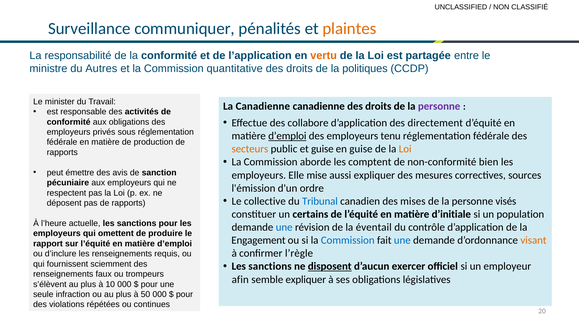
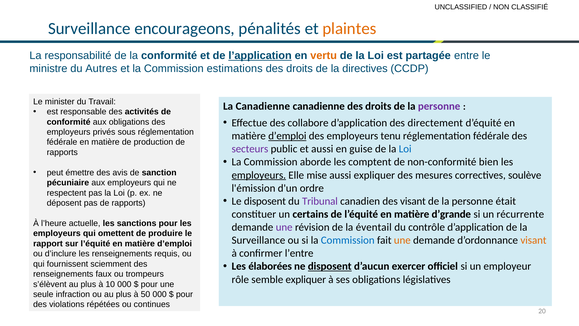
communiquer: communiquer -> encourageons
l’application underline: none -> present
quantitative: quantitative -> estimations
politiques: politiques -> directives
secteurs colour: orange -> purple
et guise: guise -> aussi
Loi at (405, 149) colour: orange -> blue
employeurs at (259, 175) underline: none -> present
sources: sources -> soulève
Le collective: collective -> disposent
Tribunal colour: blue -> purple
des mises: mises -> visant
visés: visés -> était
d’initiale: d’initiale -> d’grande
population: population -> récurrente
une at (284, 227) colour: blue -> purple
Engagement at (259, 240): Engagement -> Surveillance
une at (402, 240) colour: blue -> orange
l’règle: l’règle -> l’entre
sanctions at (270, 266): sanctions -> élaborées
afin: afin -> rôle
